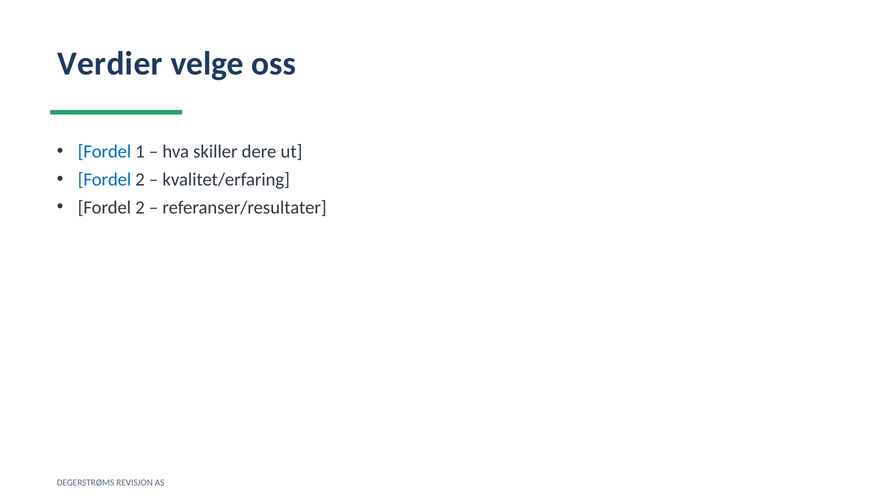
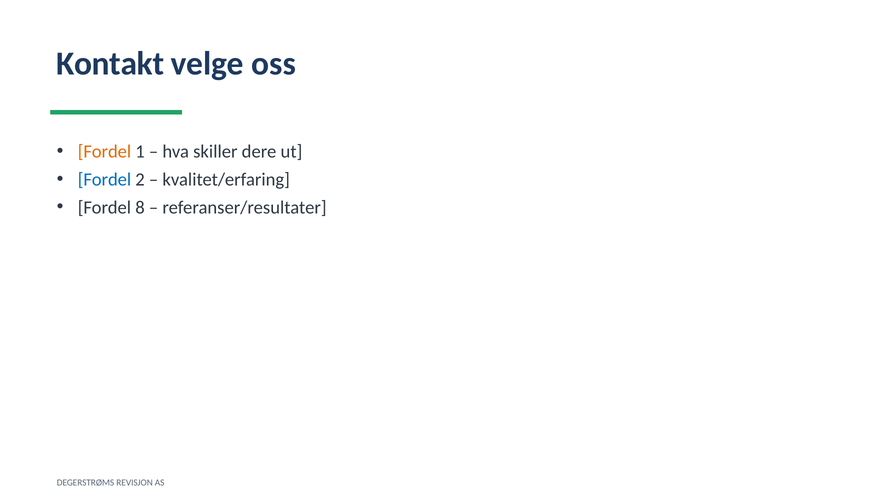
Verdier: Verdier -> Kontakt
Fordel at (104, 151) colour: blue -> orange
2 at (140, 207): 2 -> 8
